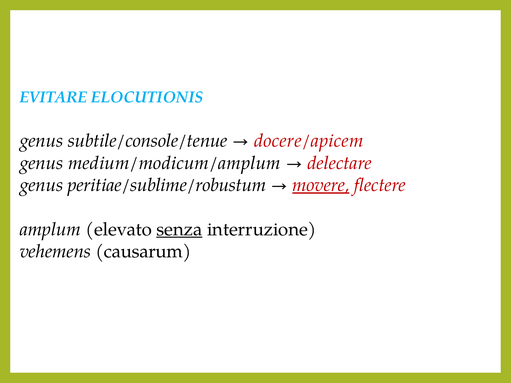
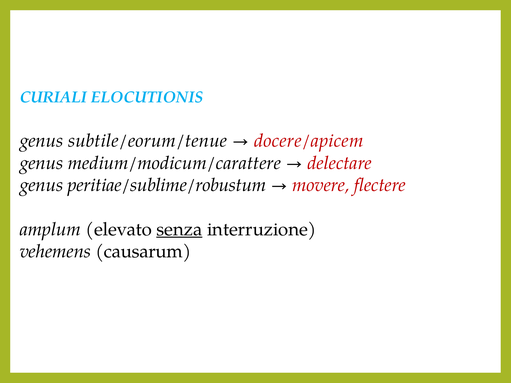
EVITARE: EVITARE -> CURIALI
subtile/console/tenue: subtile/console/tenue -> subtile/eorum/tenue
medium/modicum/amplum: medium/modicum/amplum -> medium/modicum/carattere
movere underline: present -> none
